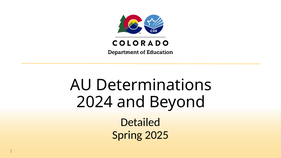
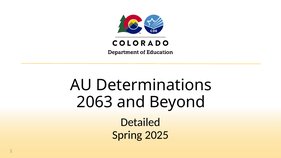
2024: 2024 -> 2063
